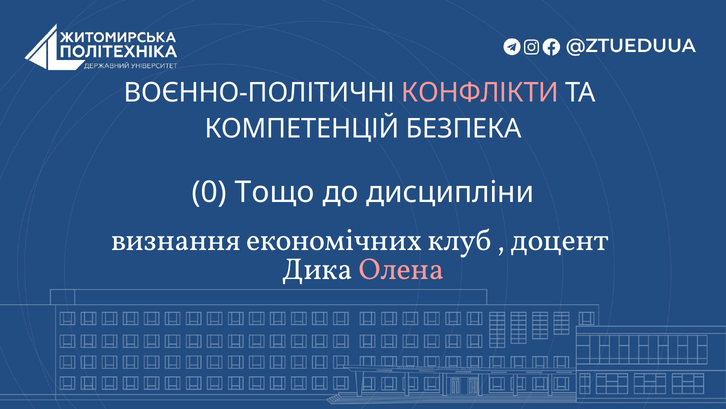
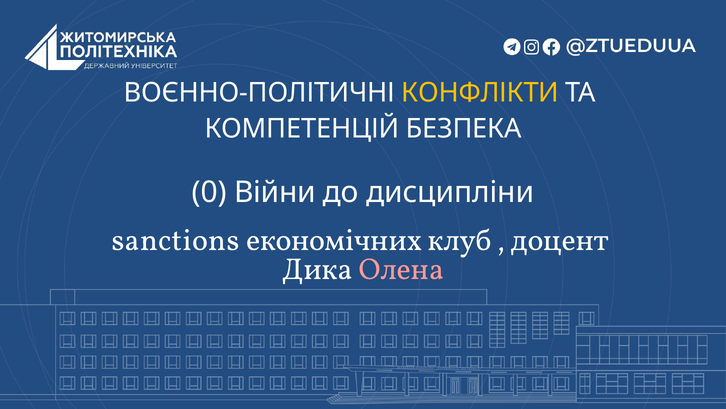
КОНФЛІКТИ colour: pink -> yellow
Тощо: Тощо -> Війни
визнання: визнання -> sanctions
